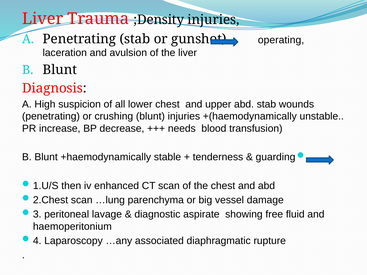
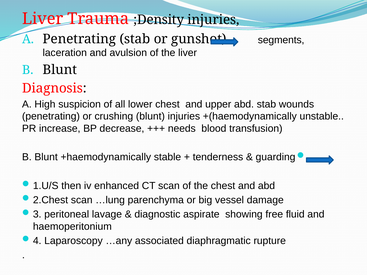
operating: operating -> segments
